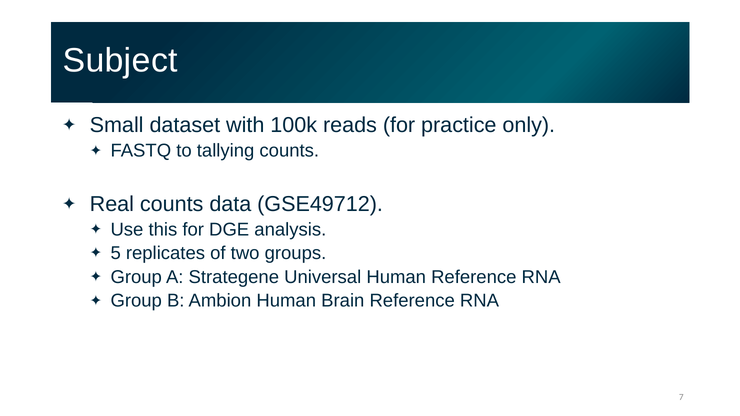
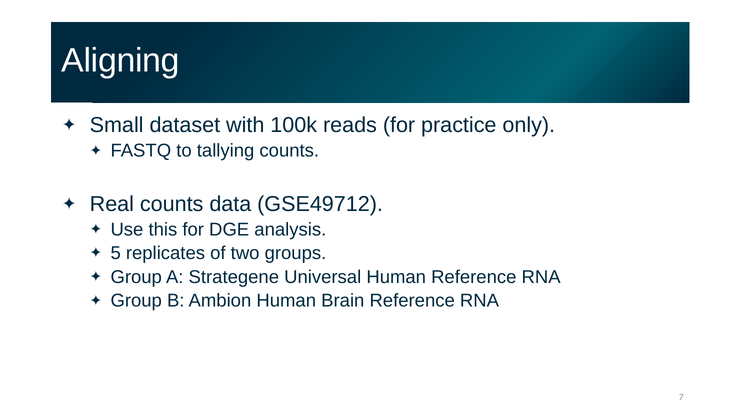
Subject: Subject -> Aligning
